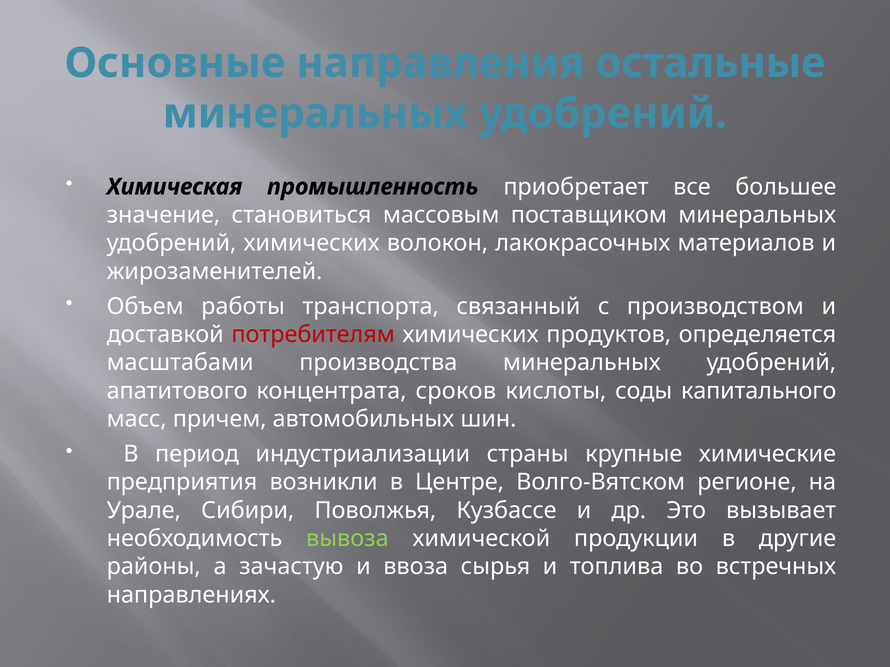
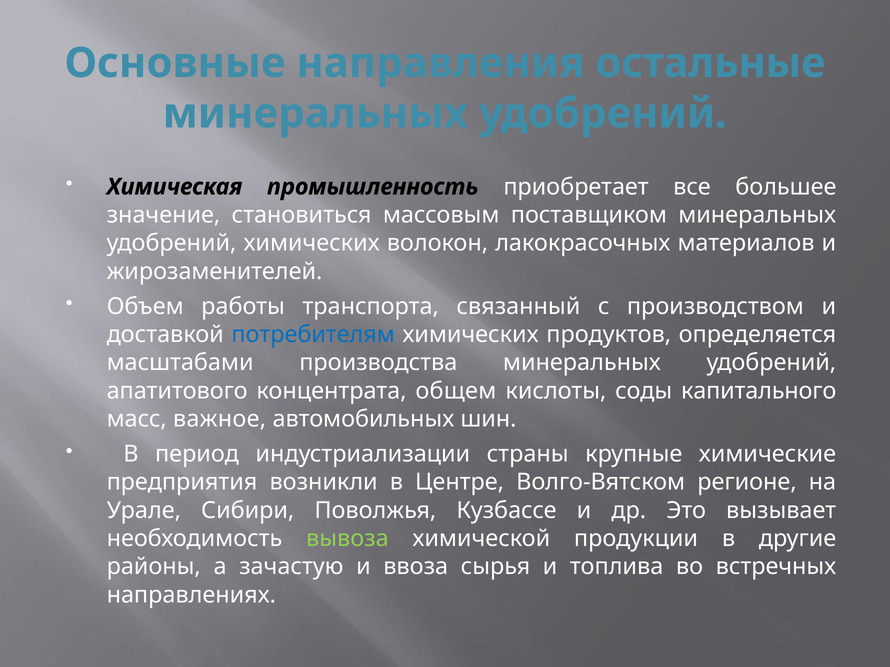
потребителям colour: red -> blue
сроков: сроков -> общем
причем: причем -> важное
